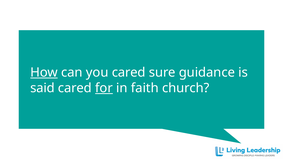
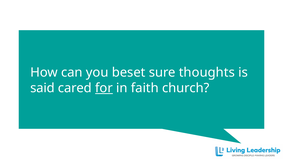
How underline: present -> none
you cared: cared -> beset
guidance: guidance -> thoughts
